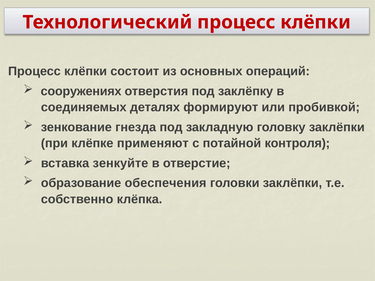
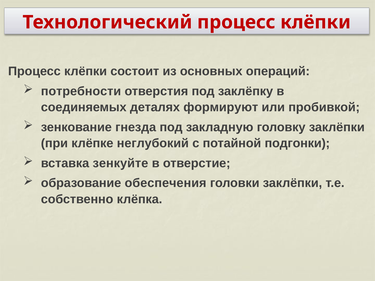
сооружениях: сооружениях -> потребности
применяют: применяют -> неглубокий
контроля: контроля -> подгонки
